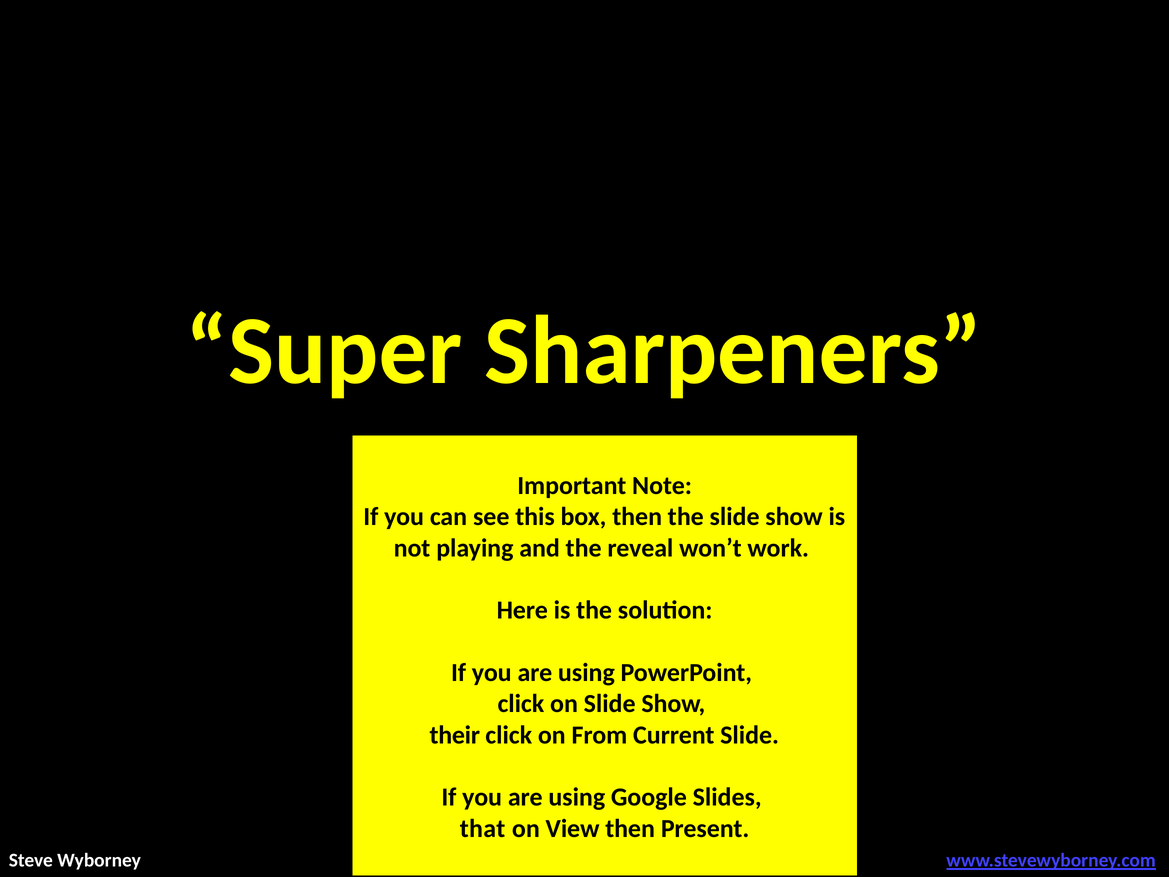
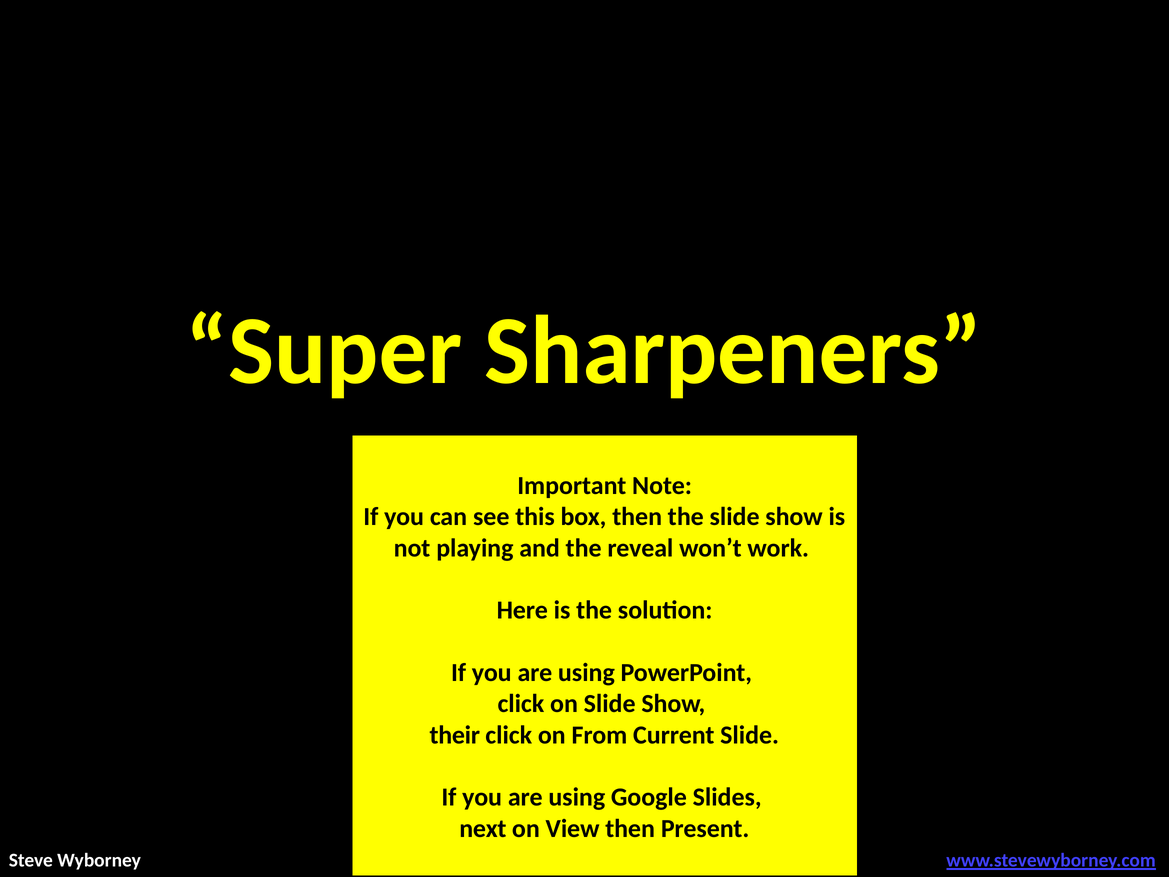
that: that -> next
